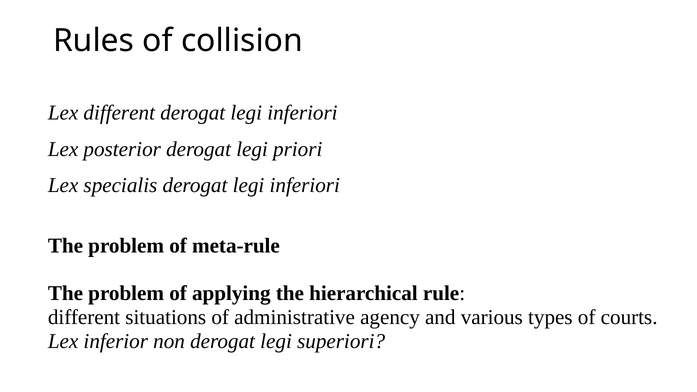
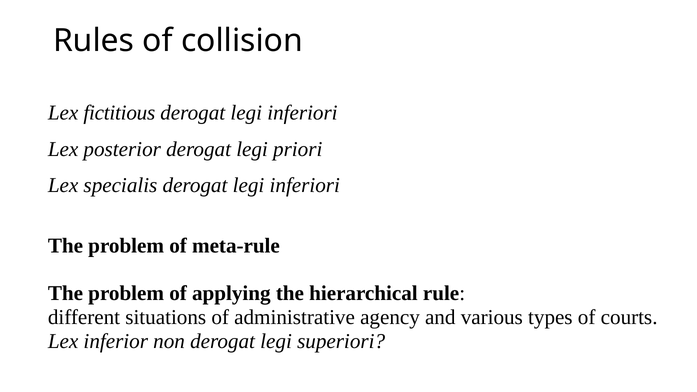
Lex different: different -> fictitious
